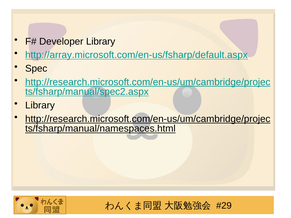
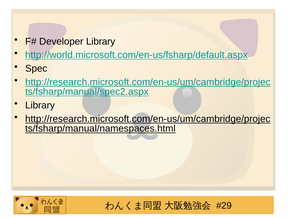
http://array.microsoft.com/en-us/fsharp/default.aspx: http://array.microsoft.com/en-us/fsharp/default.aspx -> http://world.microsoft.com/en-us/fsharp/default.aspx
